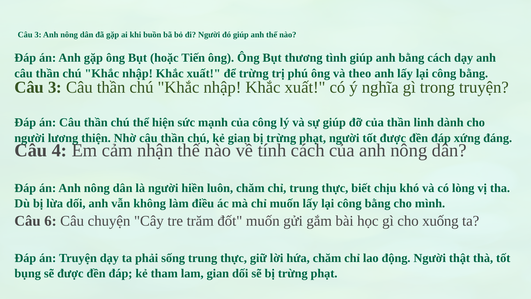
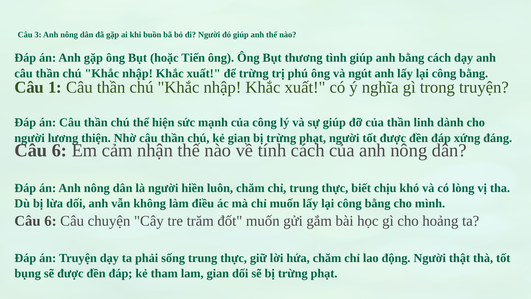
theo: theo -> ngút
3 at (55, 87): 3 -> 1
4 at (59, 150): 4 -> 6
xuống: xuống -> hoảng
